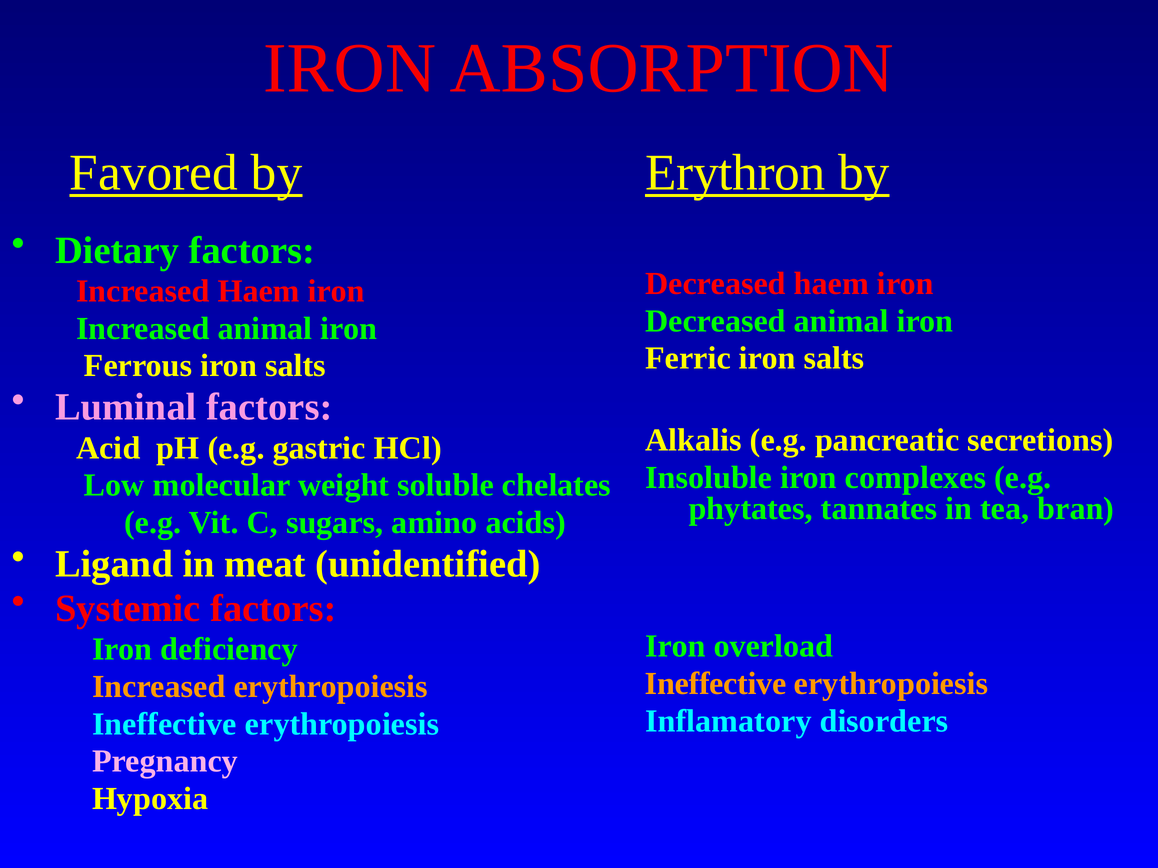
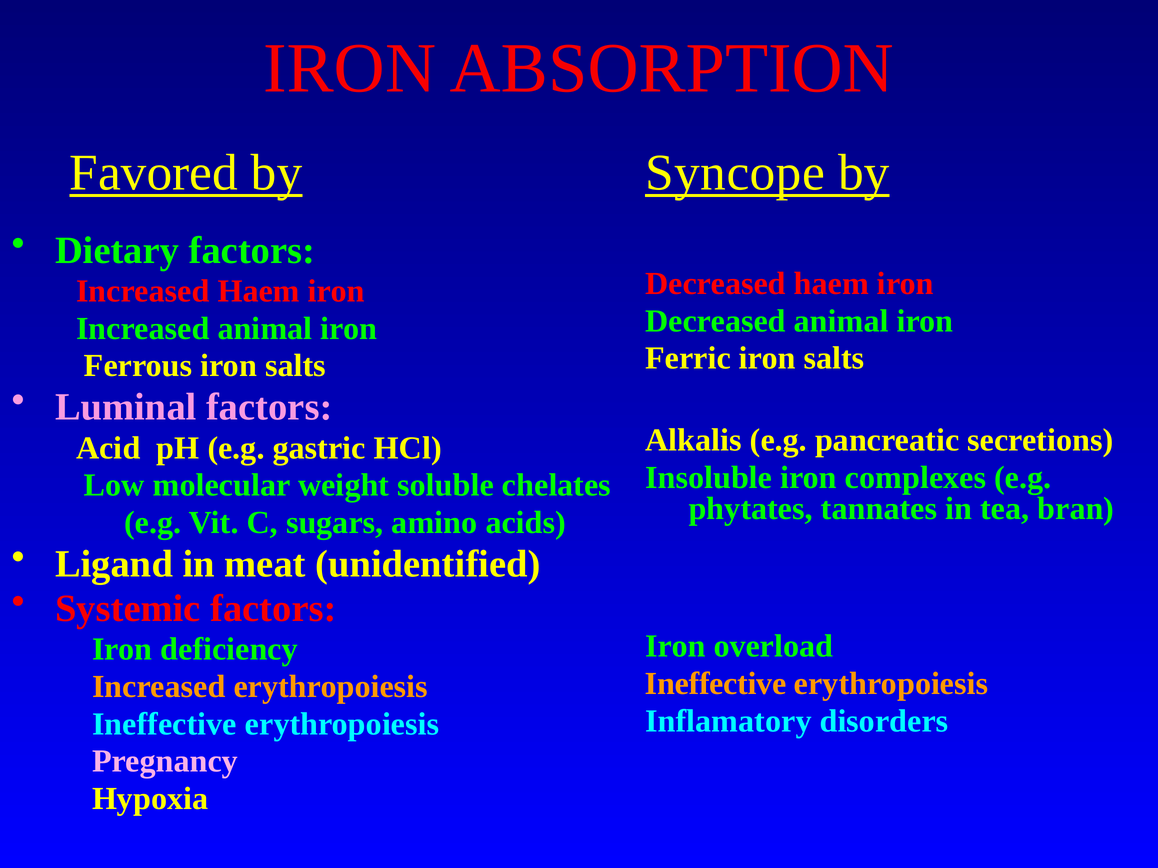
Erythron: Erythron -> Syncope
